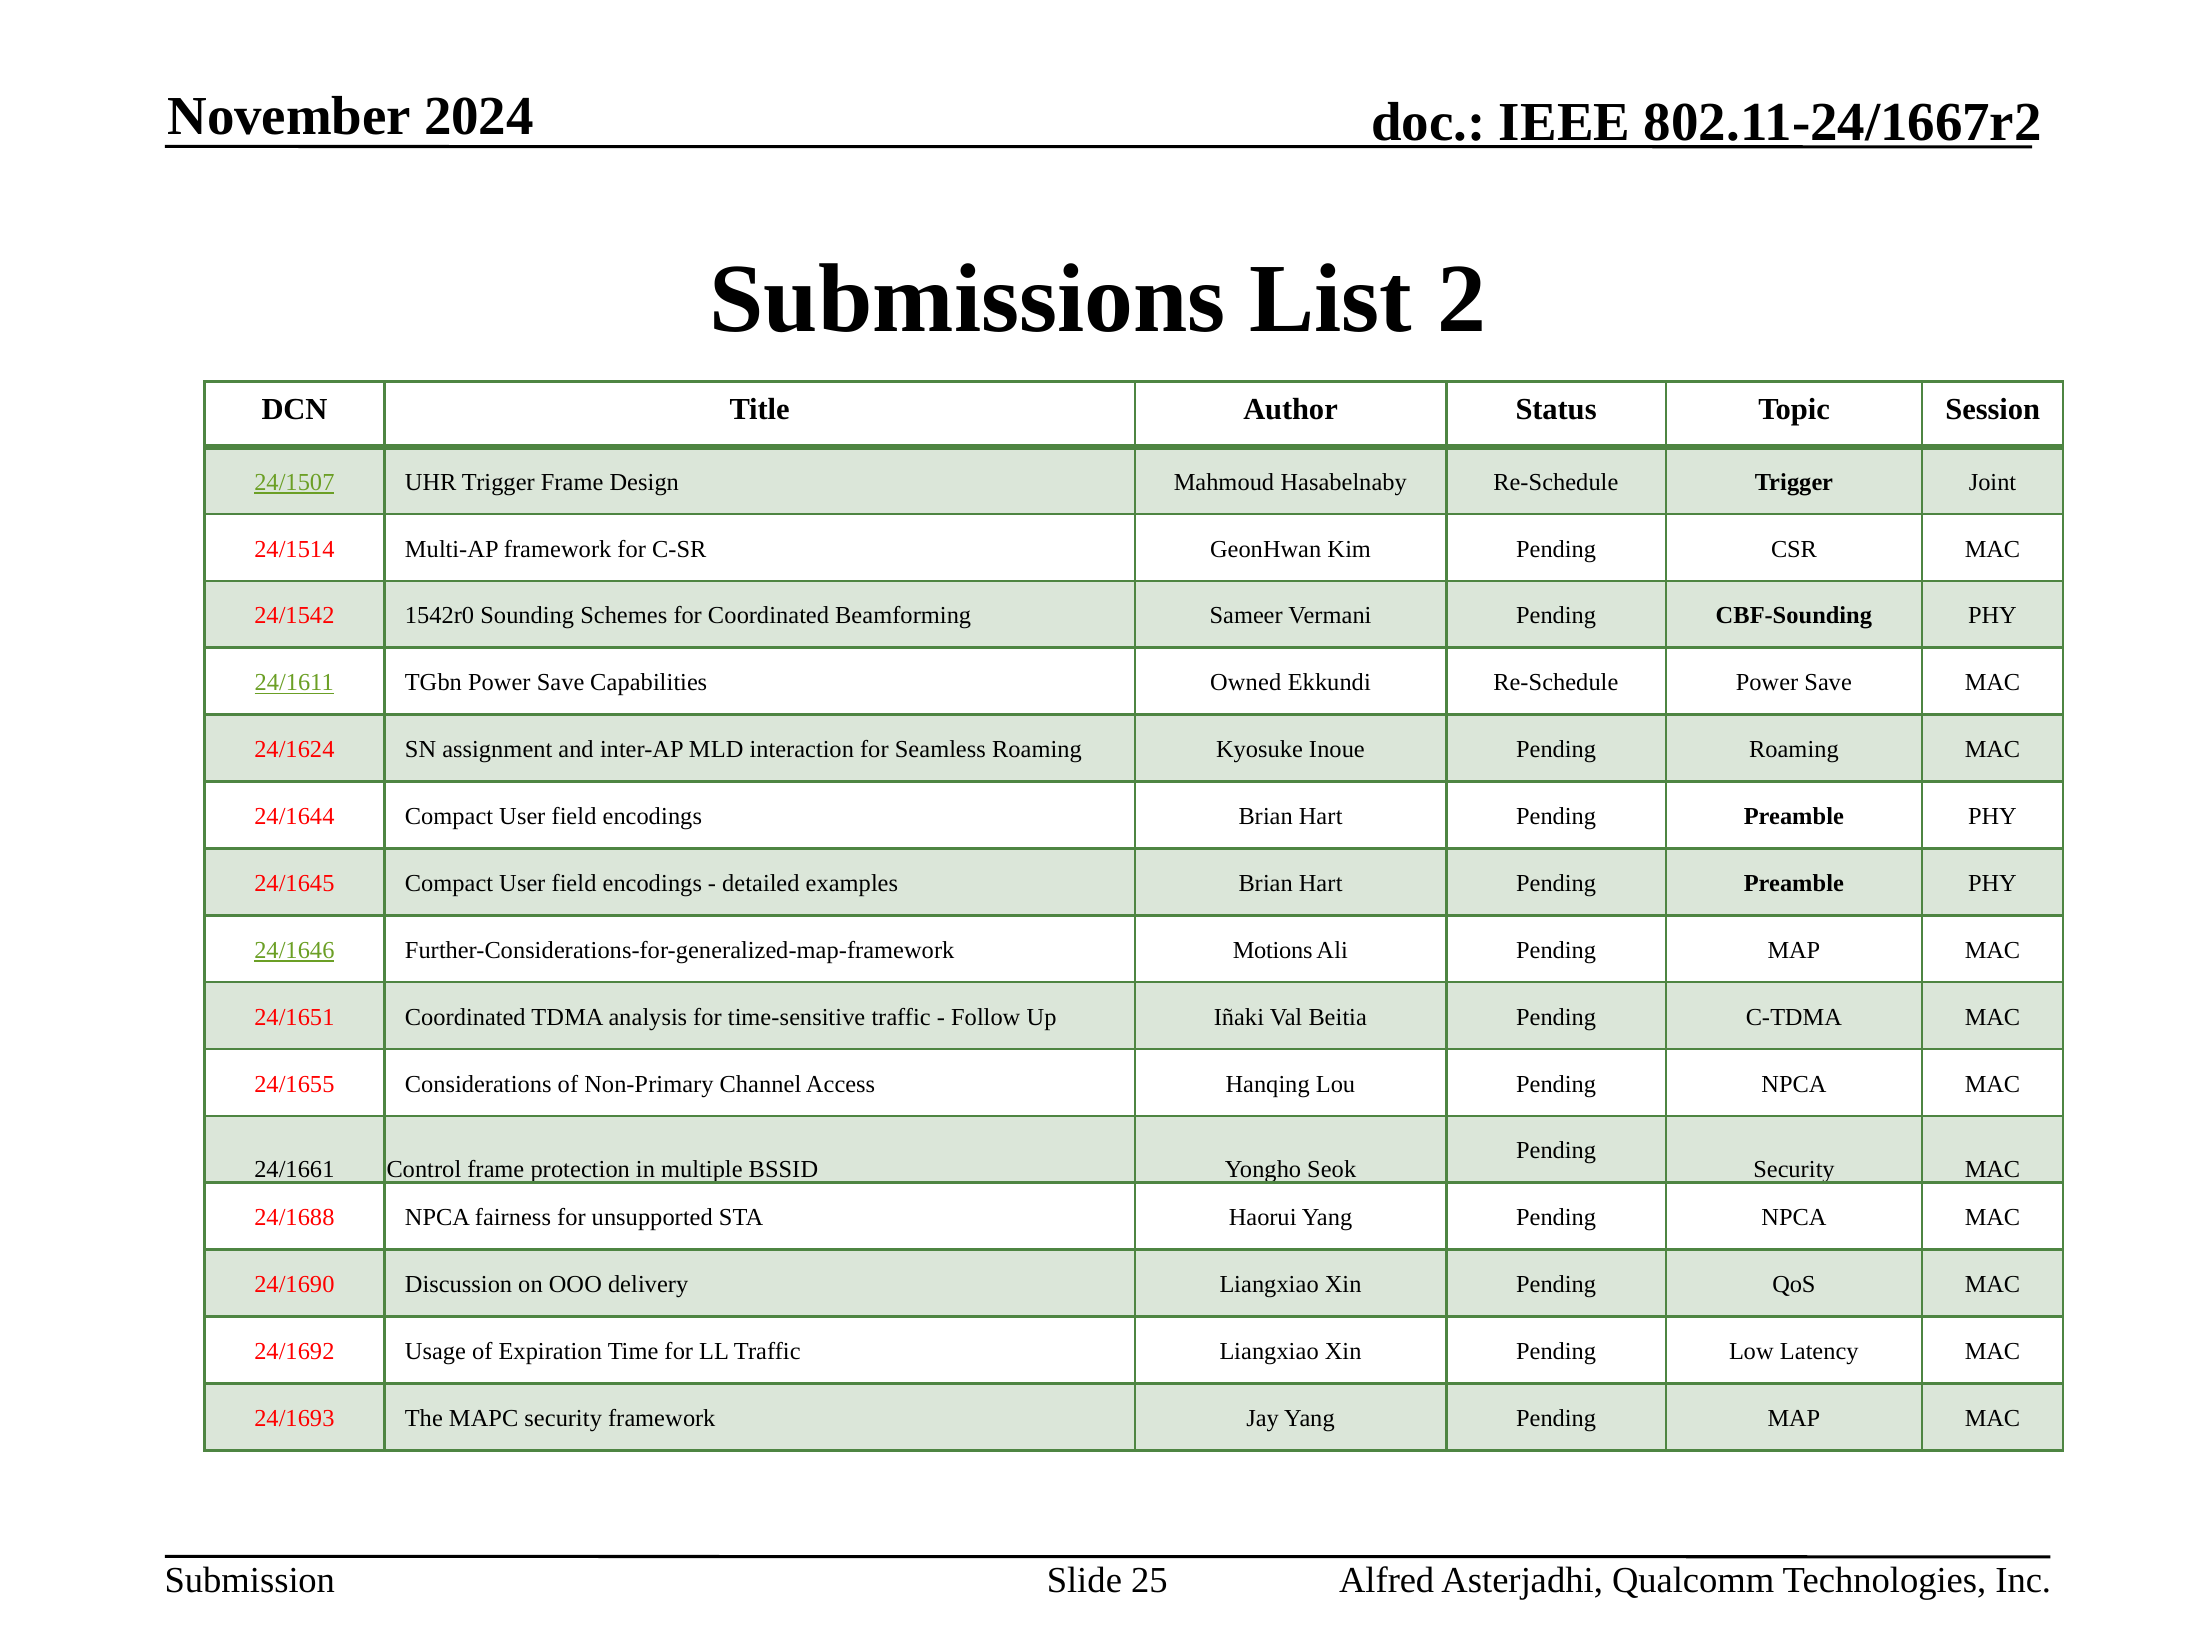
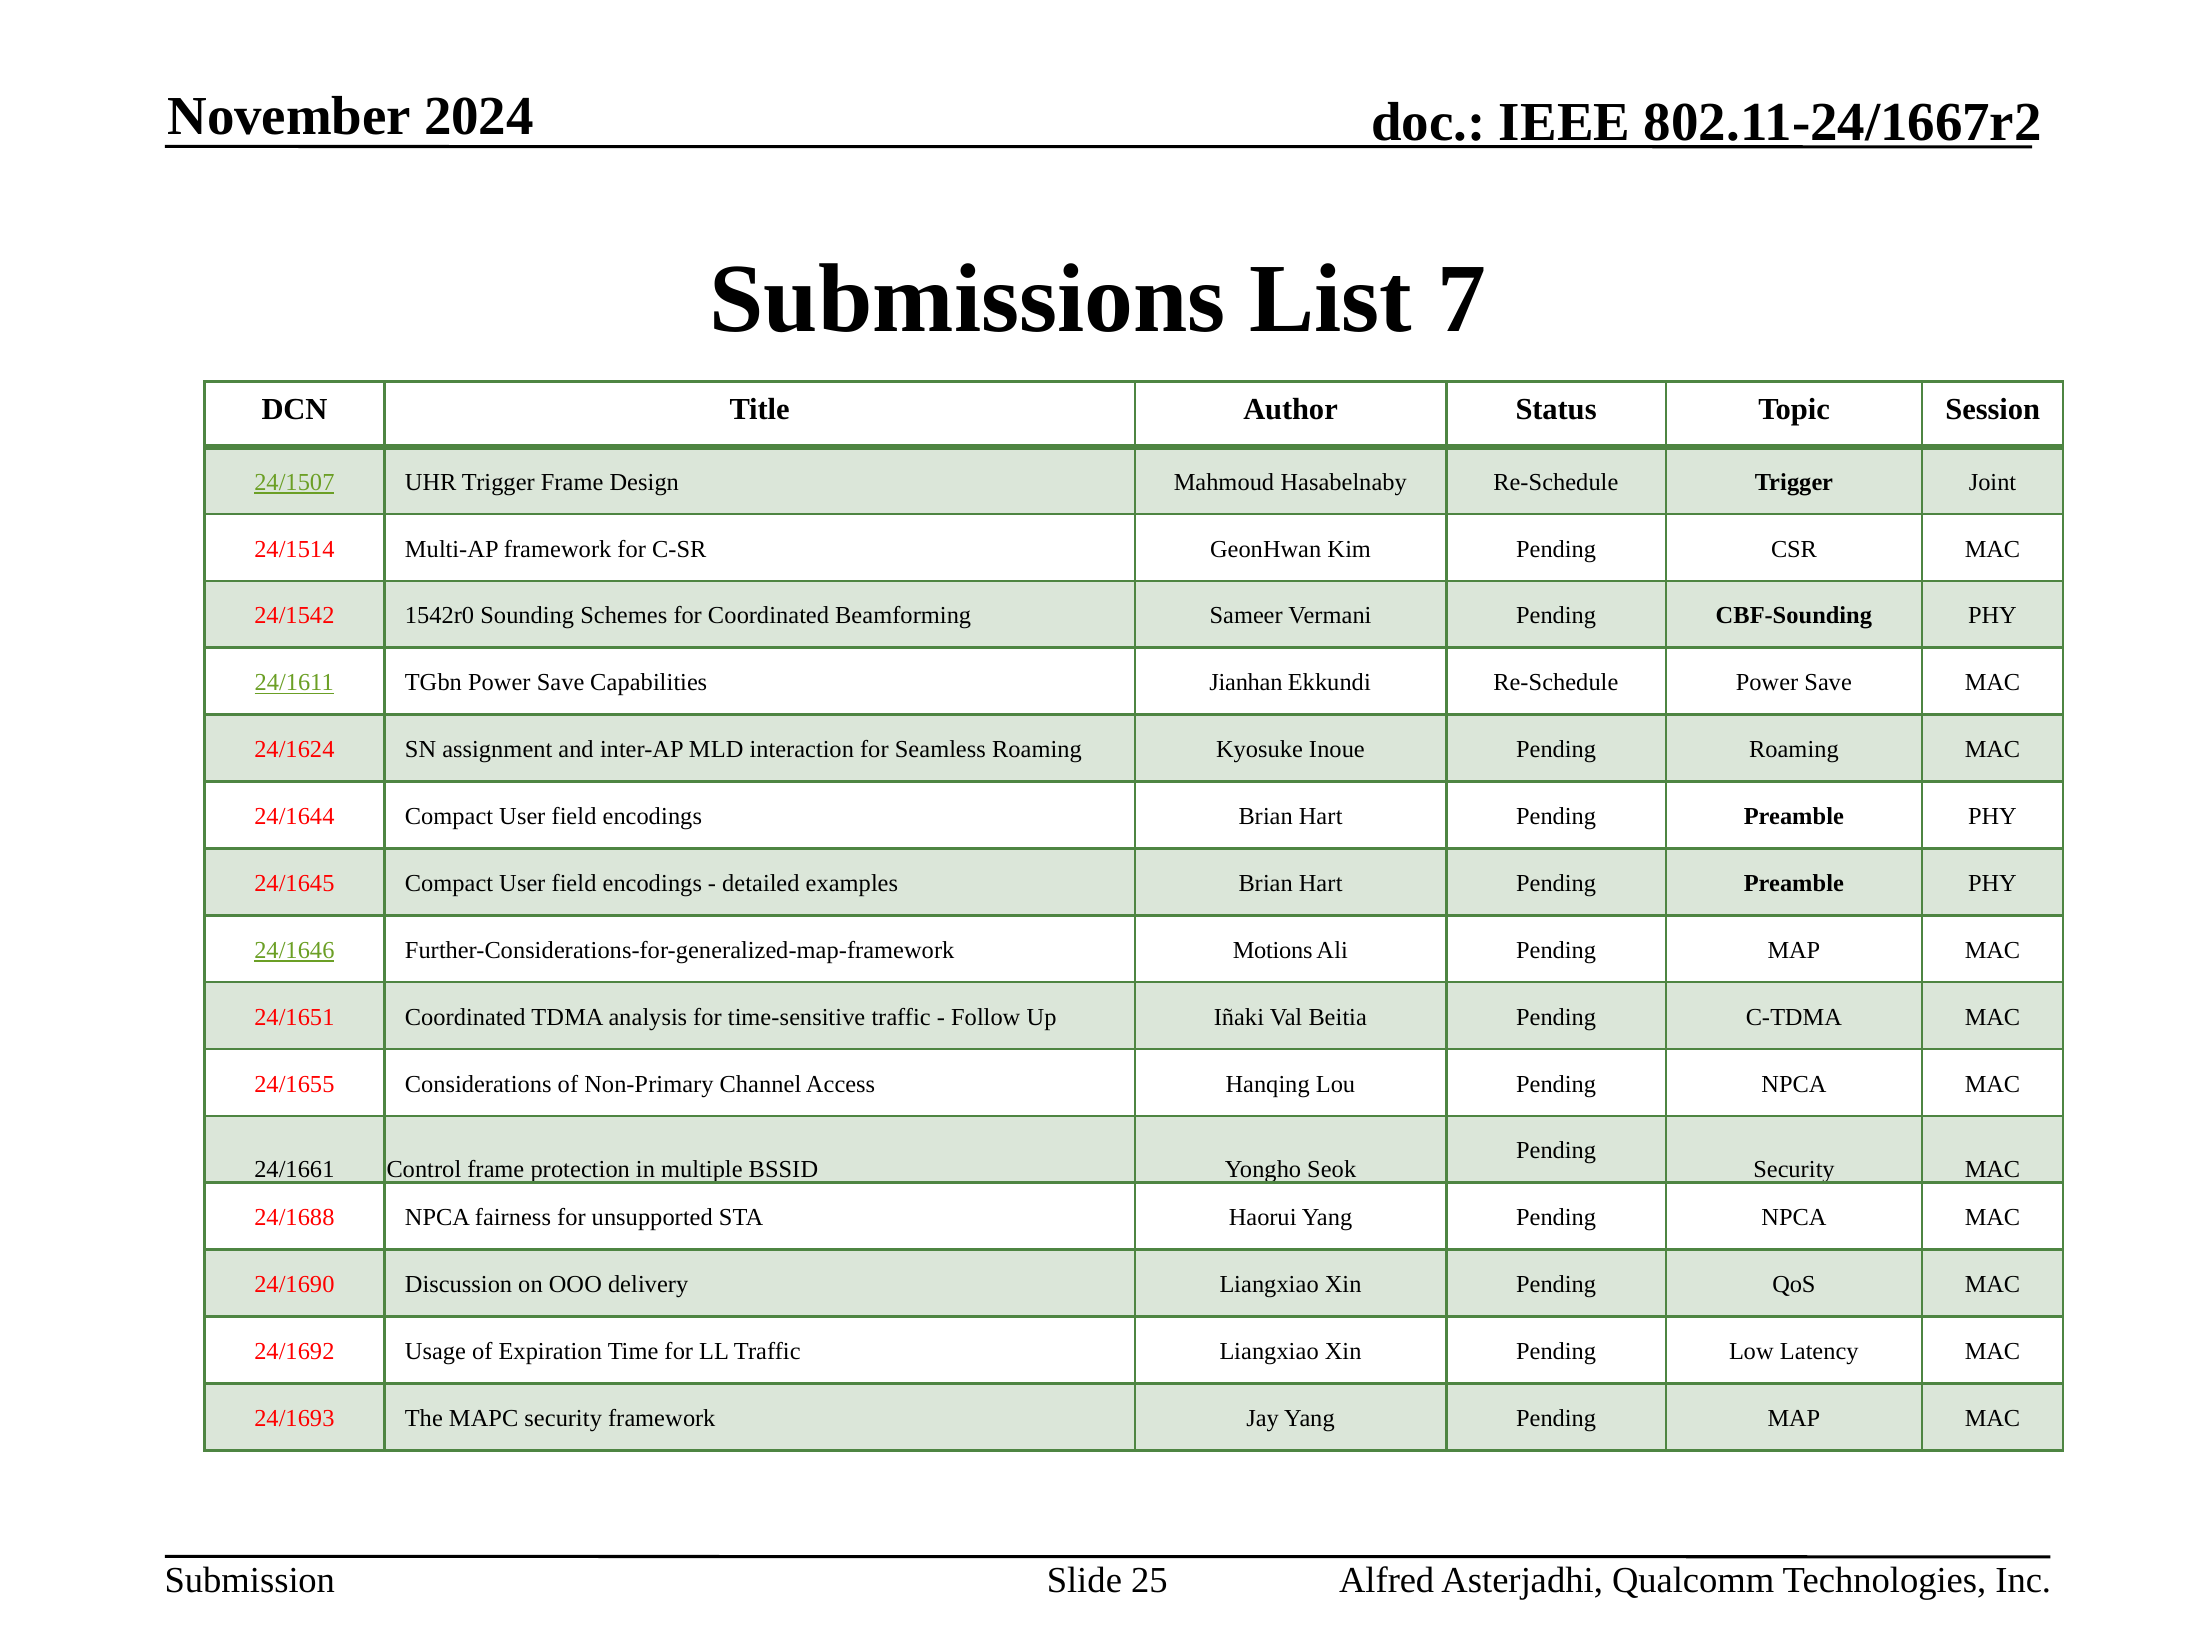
2: 2 -> 7
Owned: Owned -> Jianhan
